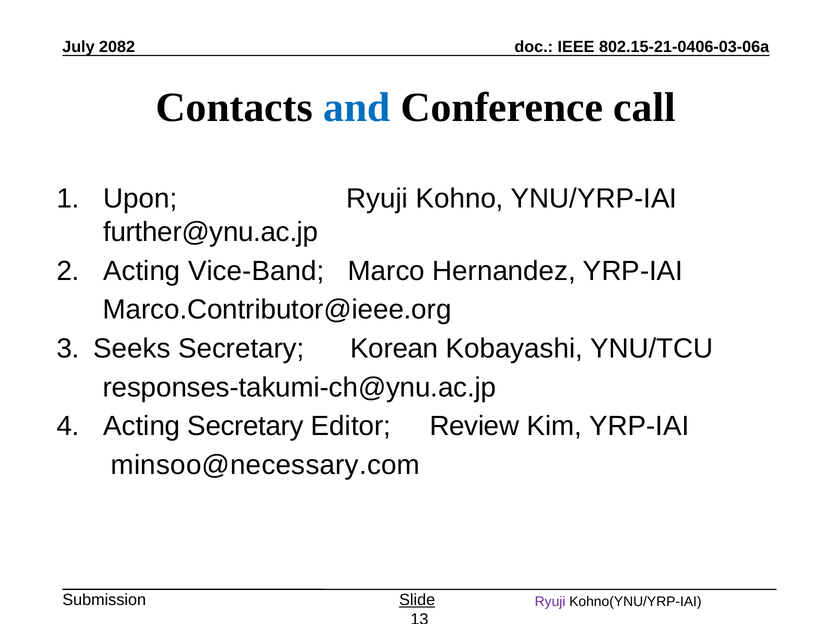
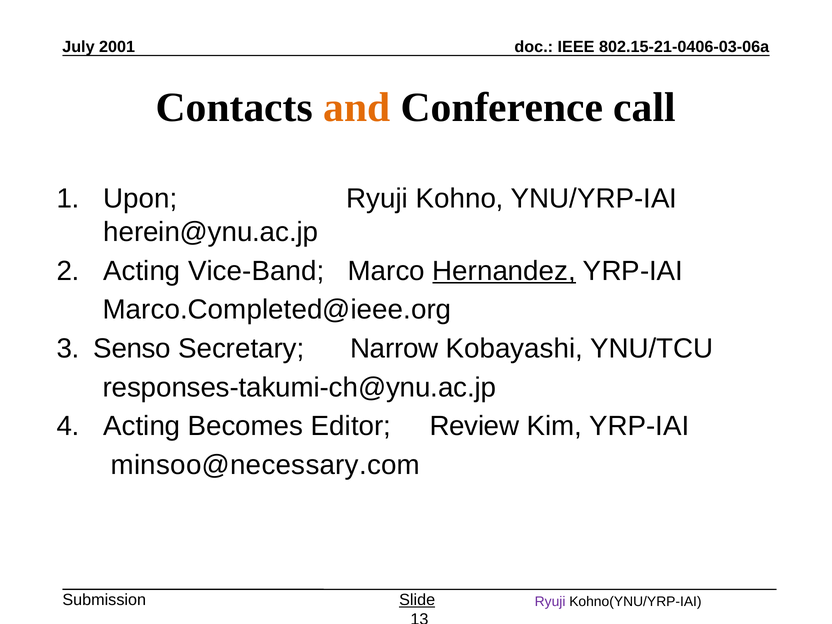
2082: 2082 -> 2001
and colour: blue -> orange
further@ynu.ac.jp: further@ynu.ac.jp -> herein@ynu.ac.jp
Hernandez underline: none -> present
Marco.Contributor@ieee.org: Marco.Contributor@ieee.org -> Marco.Completed@ieee.org
Seeks: Seeks -> Senso
Korean: Korean -> Narrow
Acting Secretary: Secretary -> Becomes
